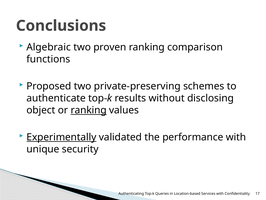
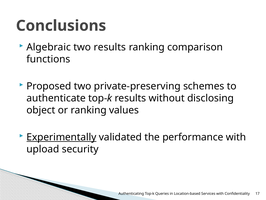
two proven: proven -> results
ranking at (89, 110) underline: present -> none
unique: unique -> upload
